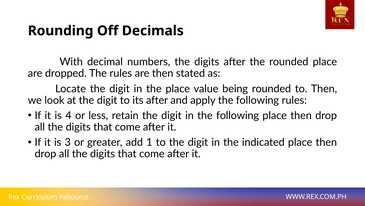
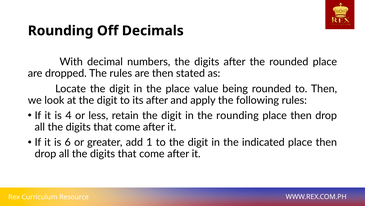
in the following: following -> rounding
3: 3 -> 6
